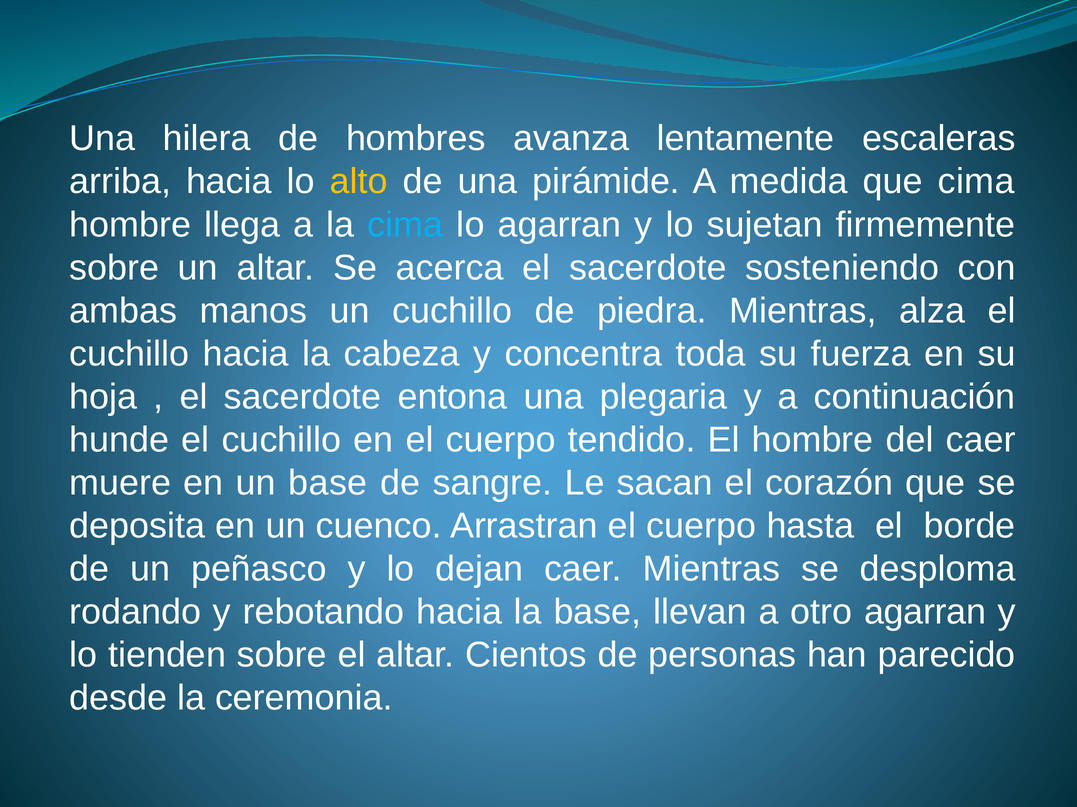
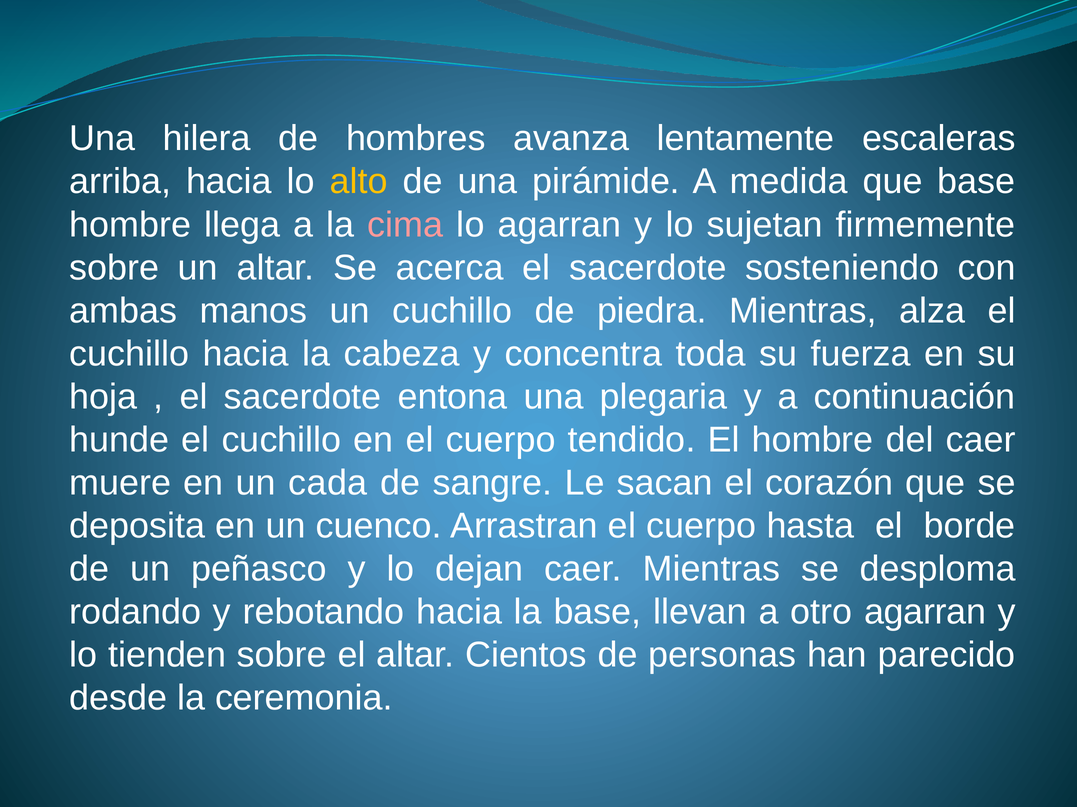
que cima: cima -> base
cima at (405, 225) colour: light blue -> pink
un base: base -> cada
